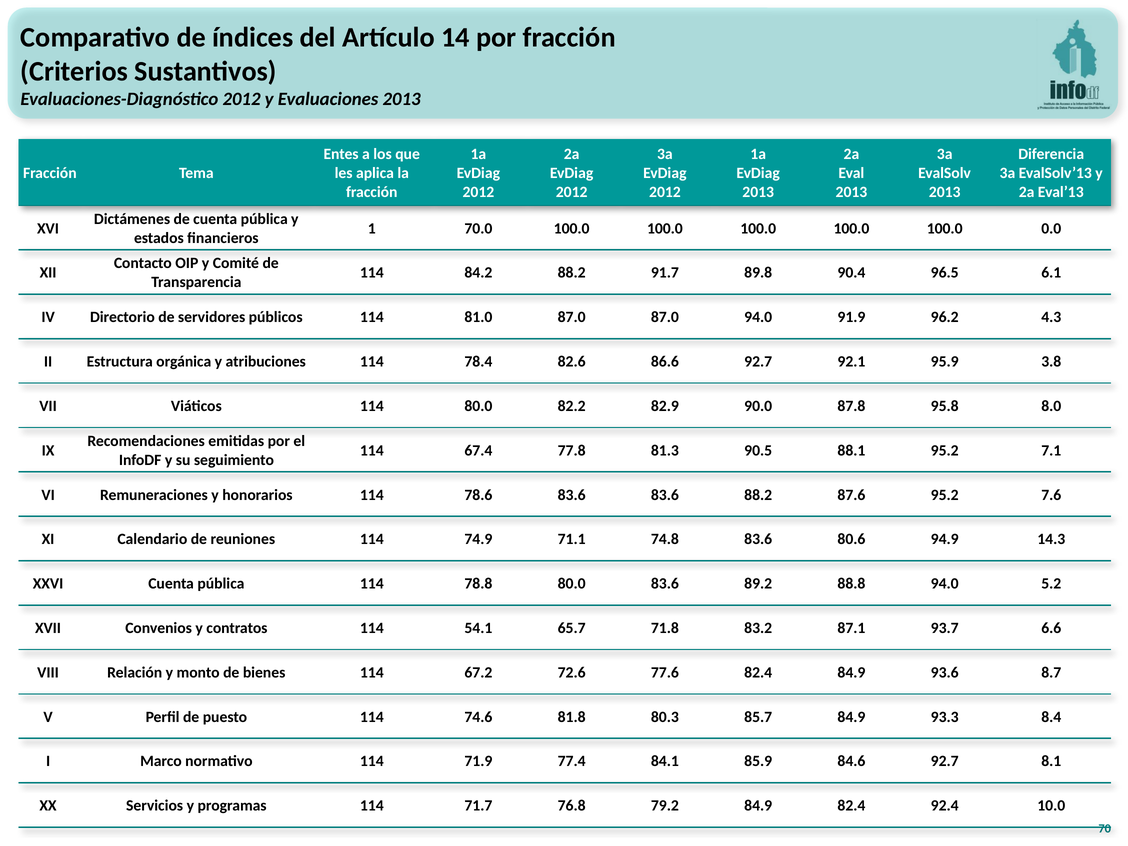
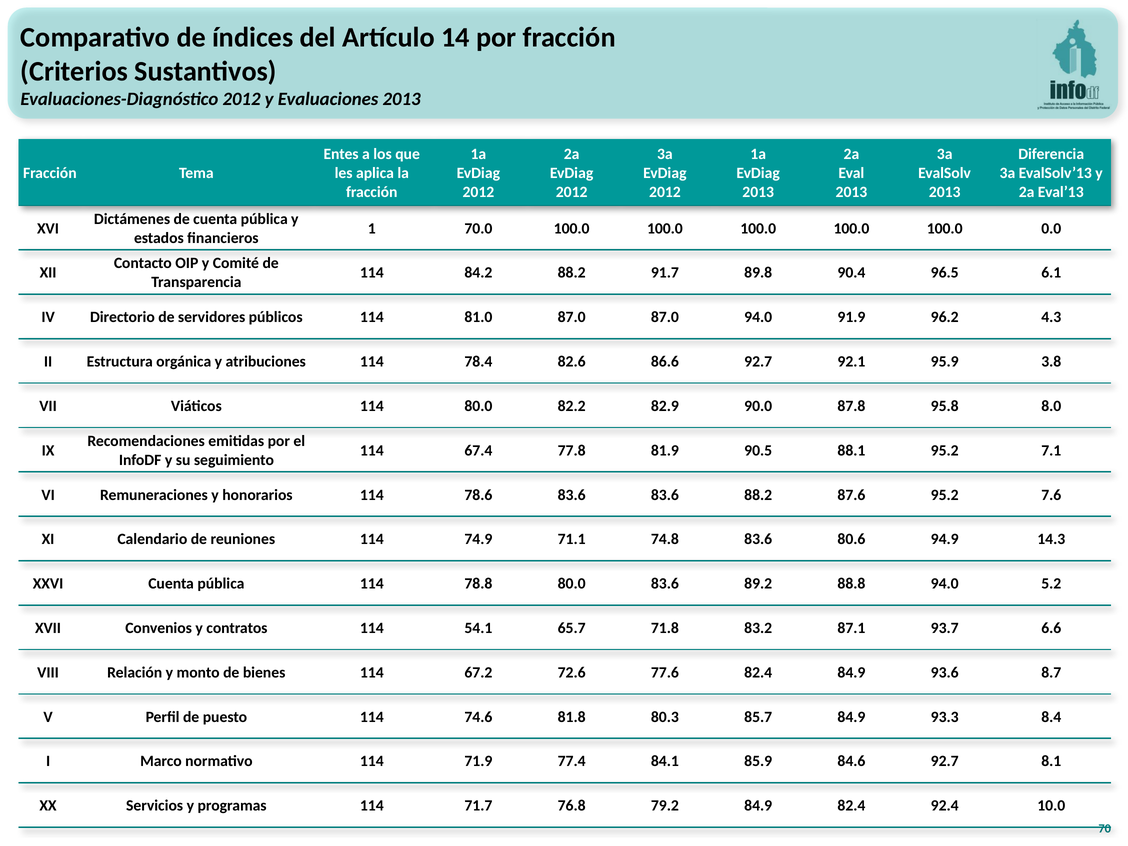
81.3: 81.3 -> 81.9
